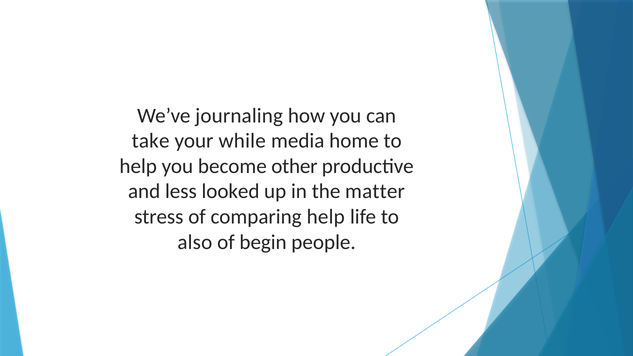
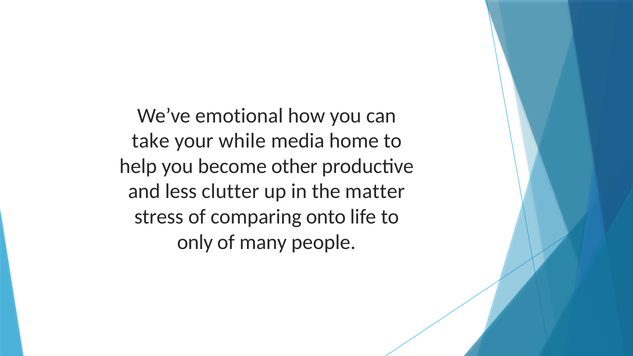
journaling: journaling -> emotional
looked: looked -> clutter
comparing help: help -> onto
also: also -> only
begin: begin -> many
